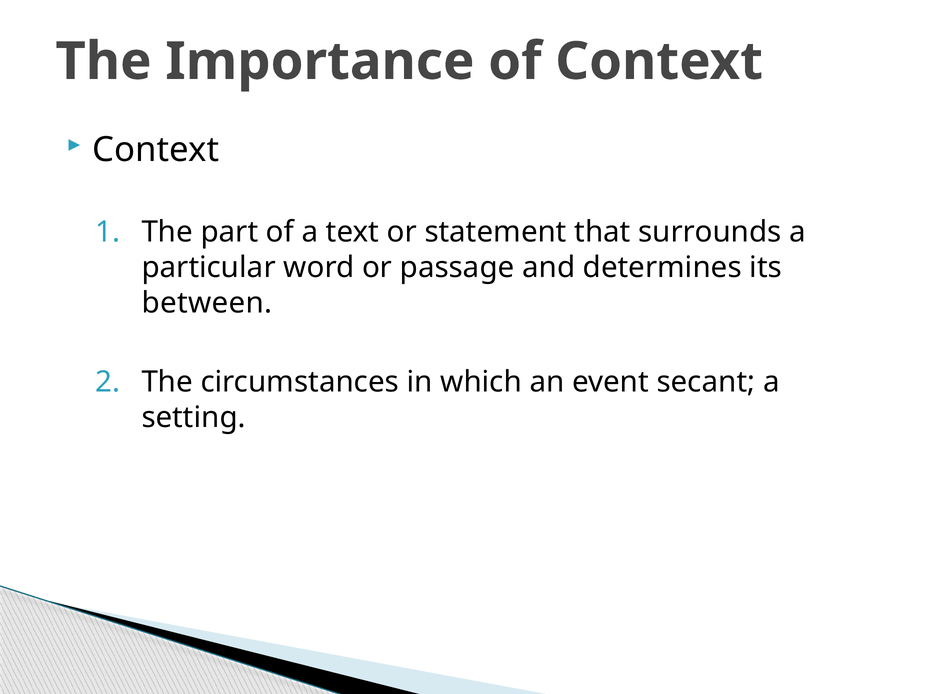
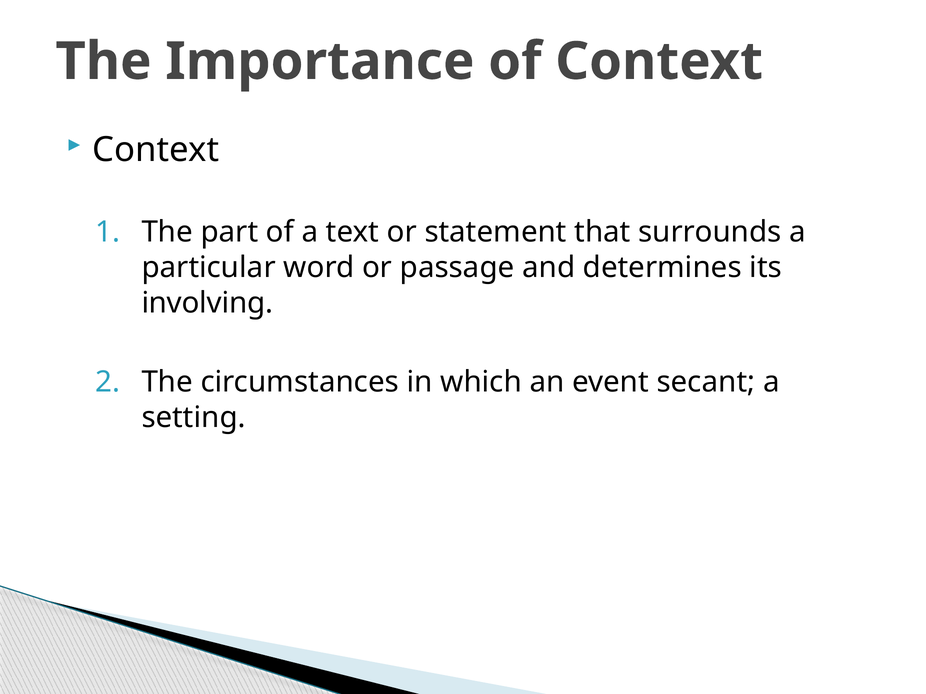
between: between -> involving
